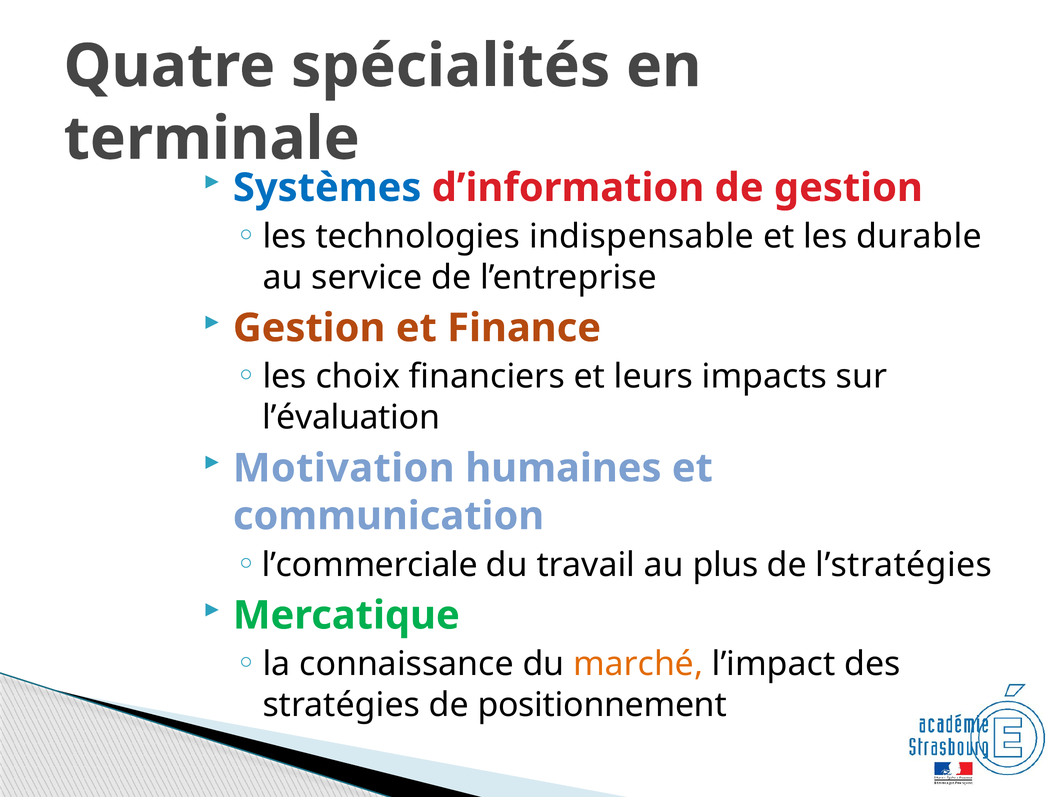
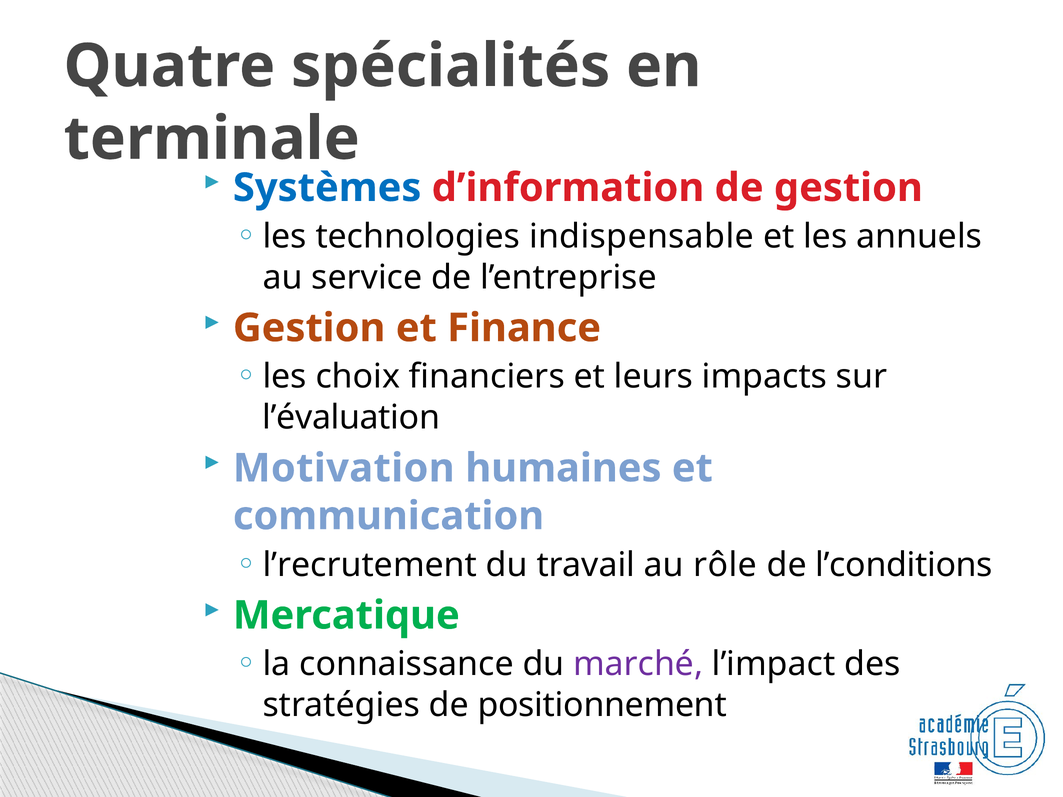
durable: durable -> annuels
l’commerciale: l’commerciale -> l’recrutement
plus: plus -> rôle
l’stratégies: l’stratégies -> l’conditions
marché colour: orange -> purple
